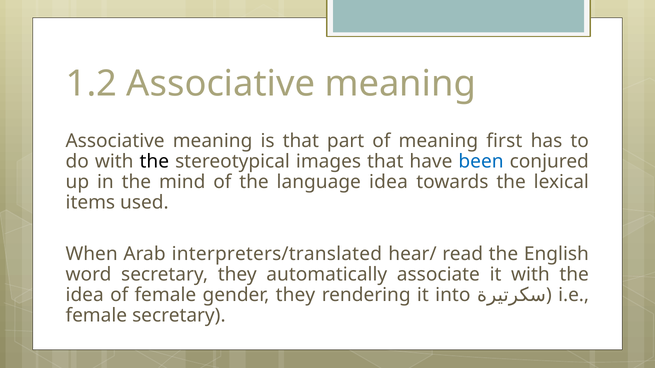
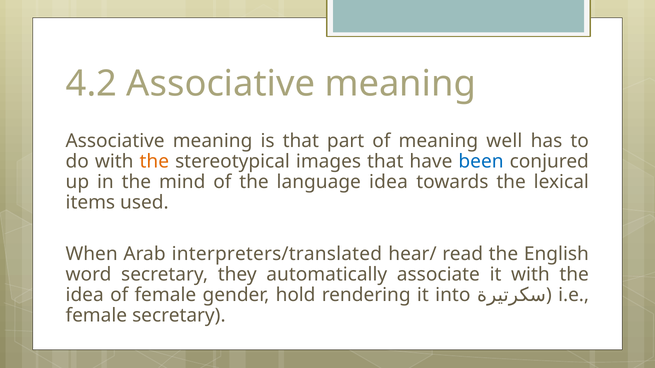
1.2: 1.2 -> 4.2
first: first -> well
the at (154, 162) colour: black -> orange
gender they: they -> hold
